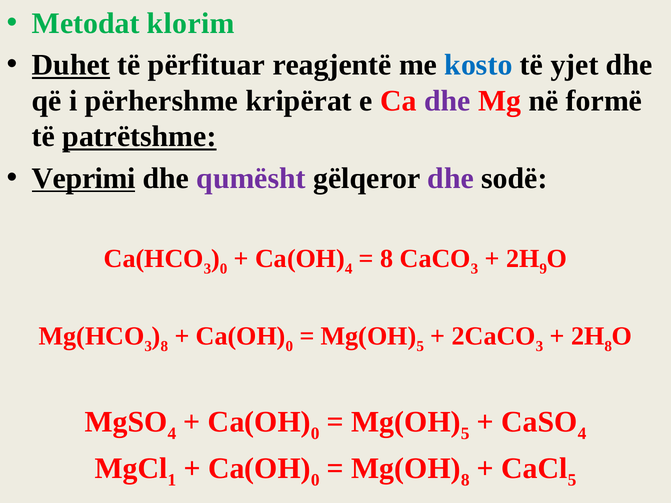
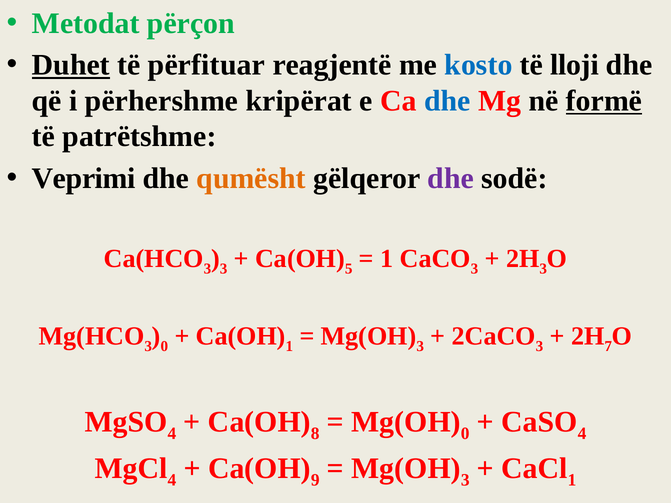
klorim: klorim -> përçon
yjet: yjet -> lloji
dhe at (447, 101) colour: purple -> blue
formë underline: none -> present
patrëtshme underline: present -> none
Veprimi underline: present -> none
qumësht colour: purple -> orange
0 at (224, 269): 0 -> 3
4 at (349, 269): 4 -> 5
8 at (387, 259): 8 -> 1
9 at (543, 269): 9 -> 3
8 at (164, 346): 8 -> 0
0 at (289, 346): 0 -> 1
5 at (420, 346): 5 -> 3
8 at (608, 346): 8 -> 7
0 at (315, 434): 0 -> 8
5 at (465, 434): 5 -> 0
1 at (172, 480): 1 -> 4
0 at (315, 480): 0 -> 9
8 at (465, 480): 8 -> 3
5 at (572, 480): 5 -> 1
